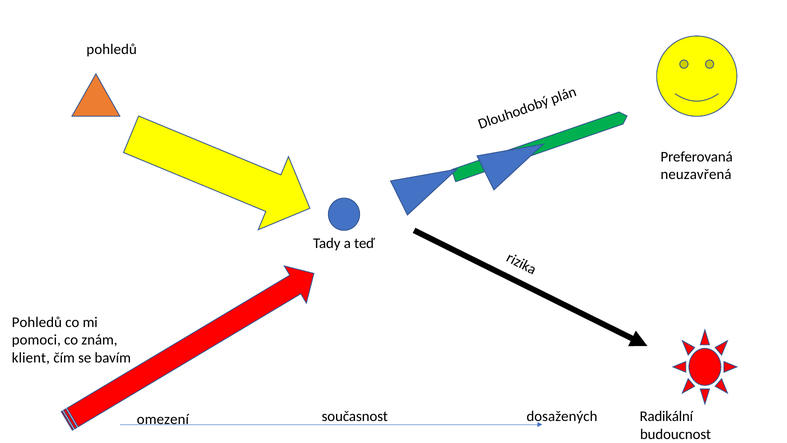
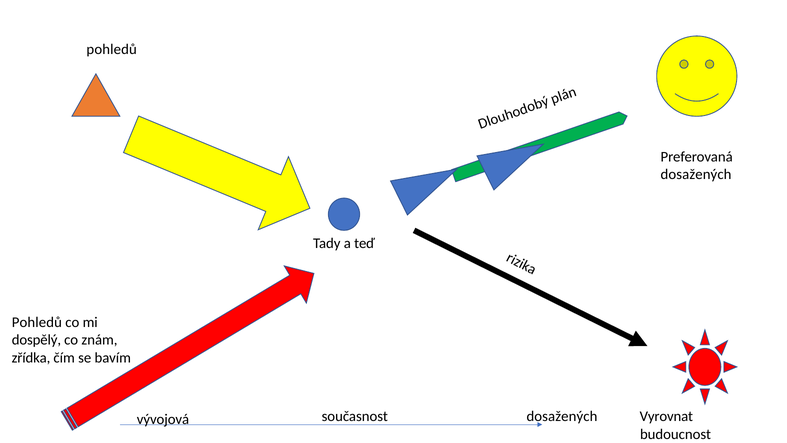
neuzavřená at (696, 174): neuzavřená -> dosažených
pomoci: pomoci -> dospělý
klient: klient -> zřídka
Radikální: Radikální -> Vyrovnat
omezení: omezení -> vývojová
